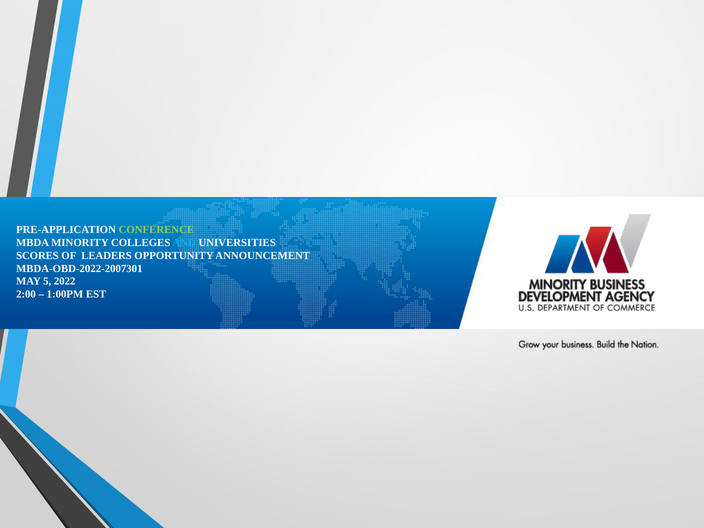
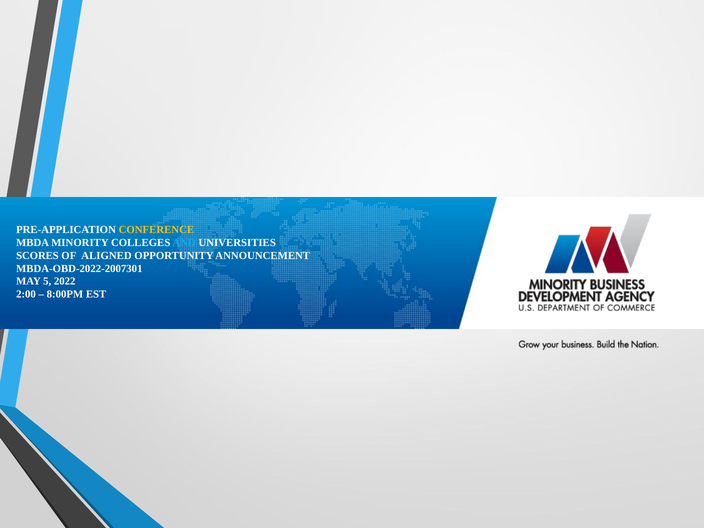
CONFERENCE colour: light green -> yellow
LEADERS: LEADERS -> ALIGNED
1:00PM: 1:00PM -> 8:00PM
